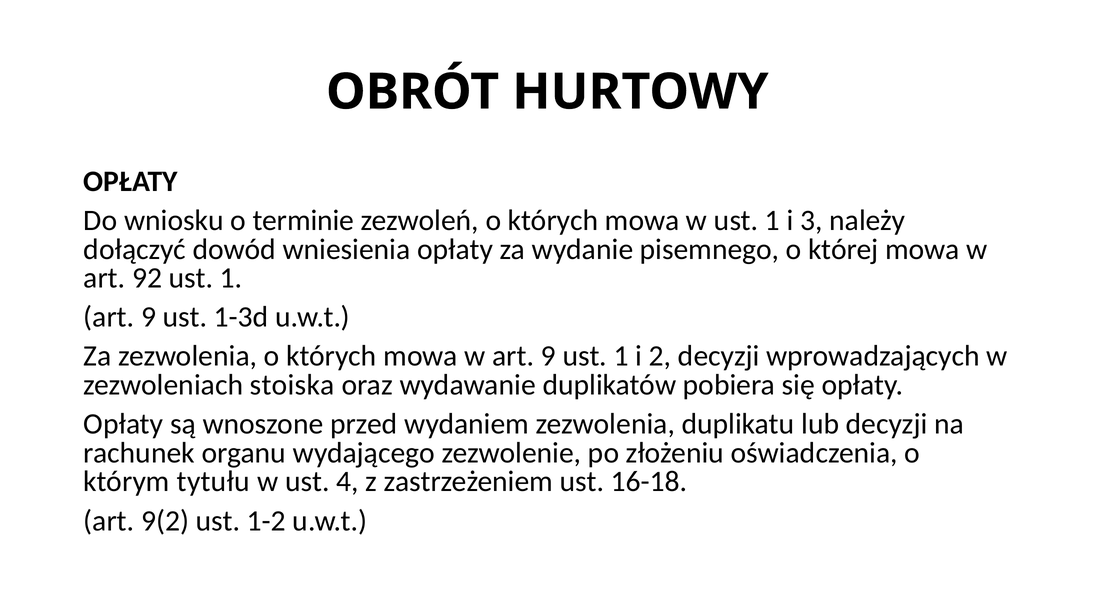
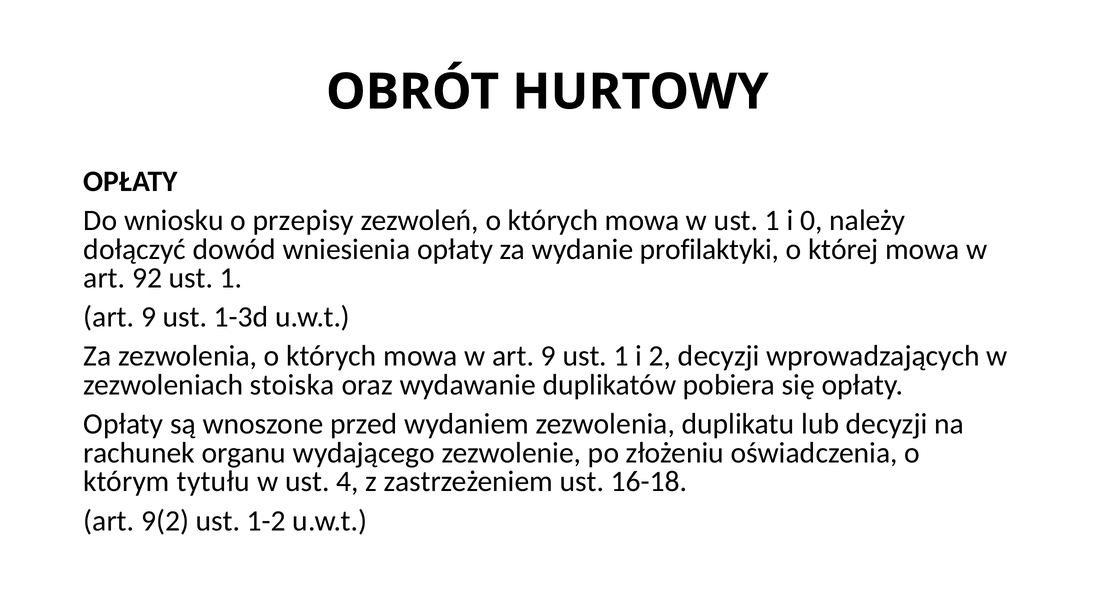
terminie: terminie -> przepisy
3: 3 -> 0
pisemnego: pisemnego -> profilaktyki
